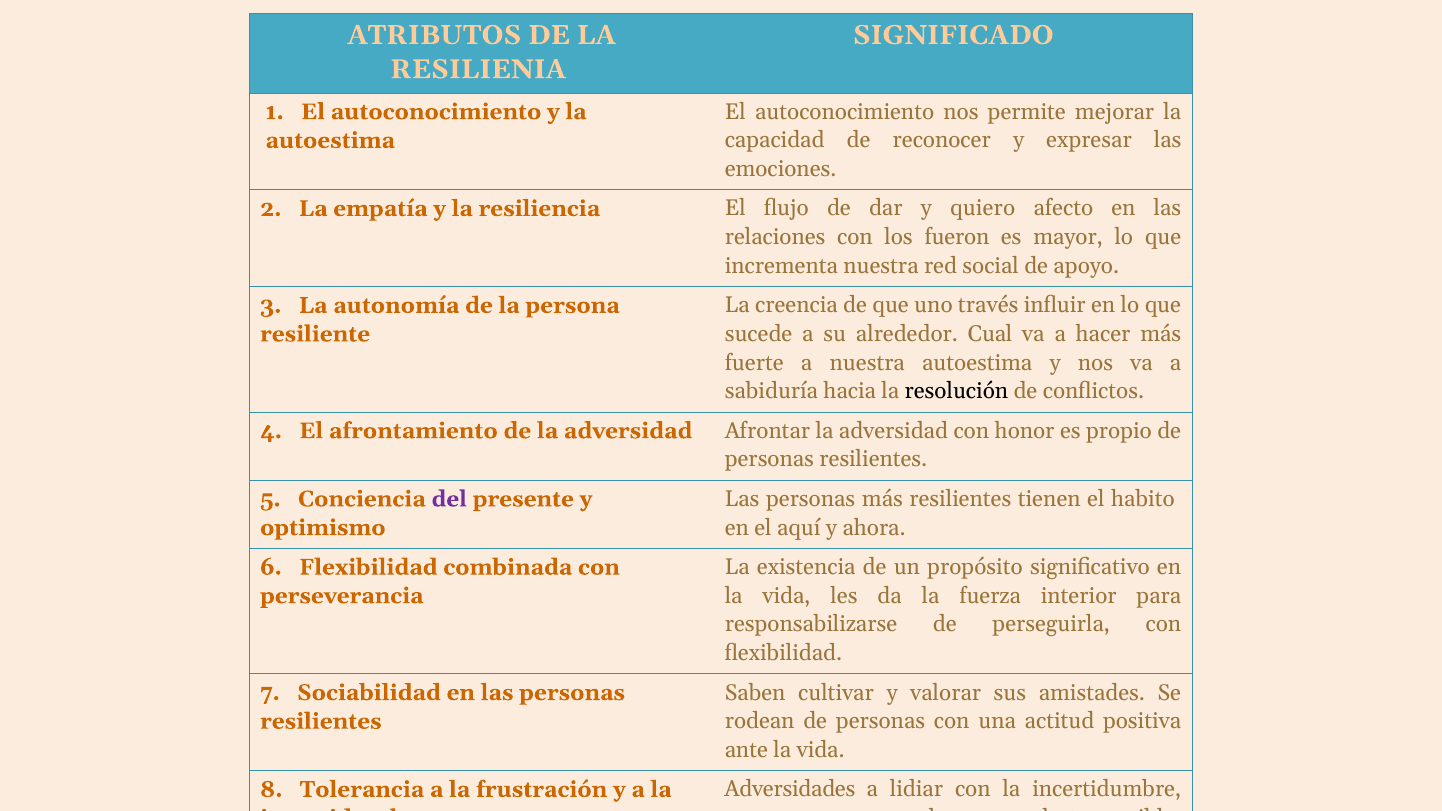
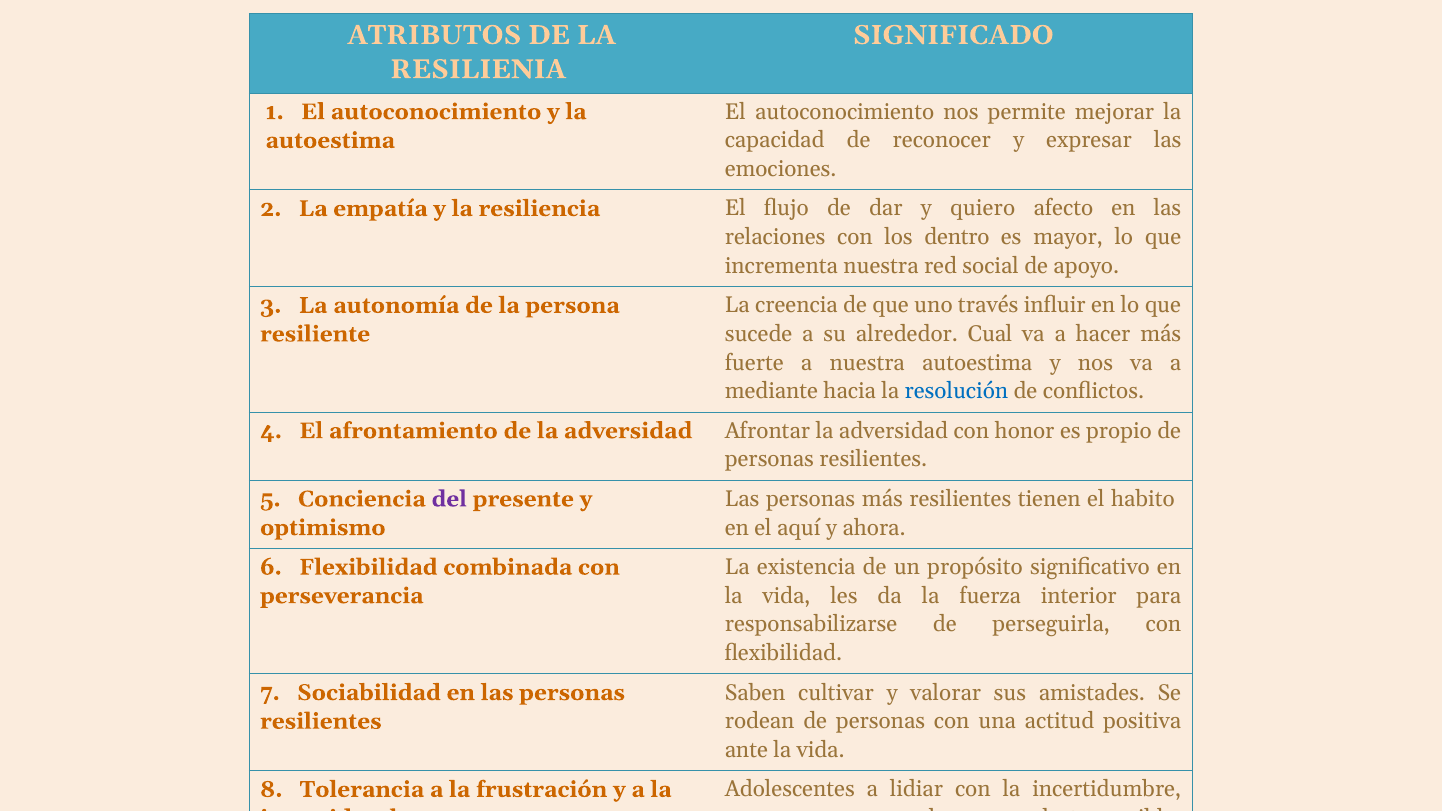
fueron: fueron -> dentro
sabiduría: sabiduría -> mediante
resolución colour: black -> blue
Adversidades: Adversidades -> Adolescentes
